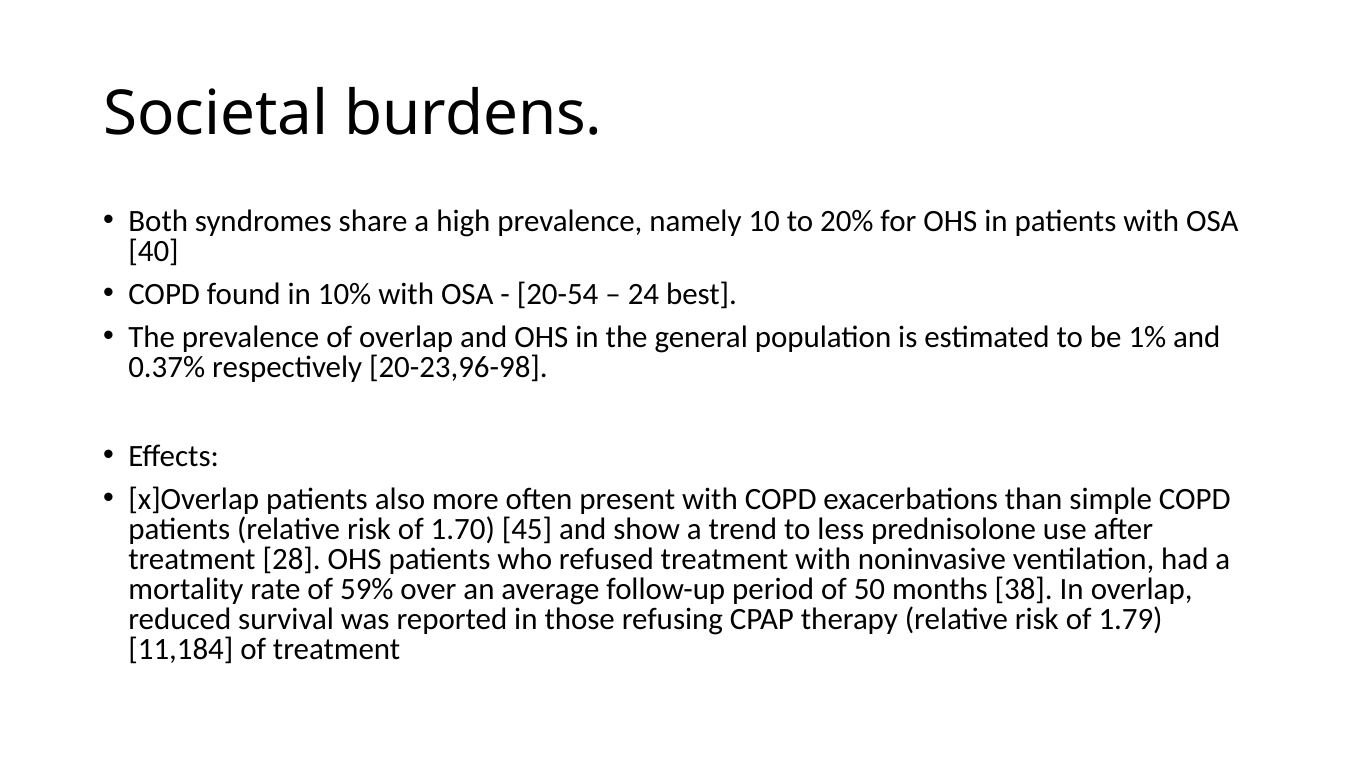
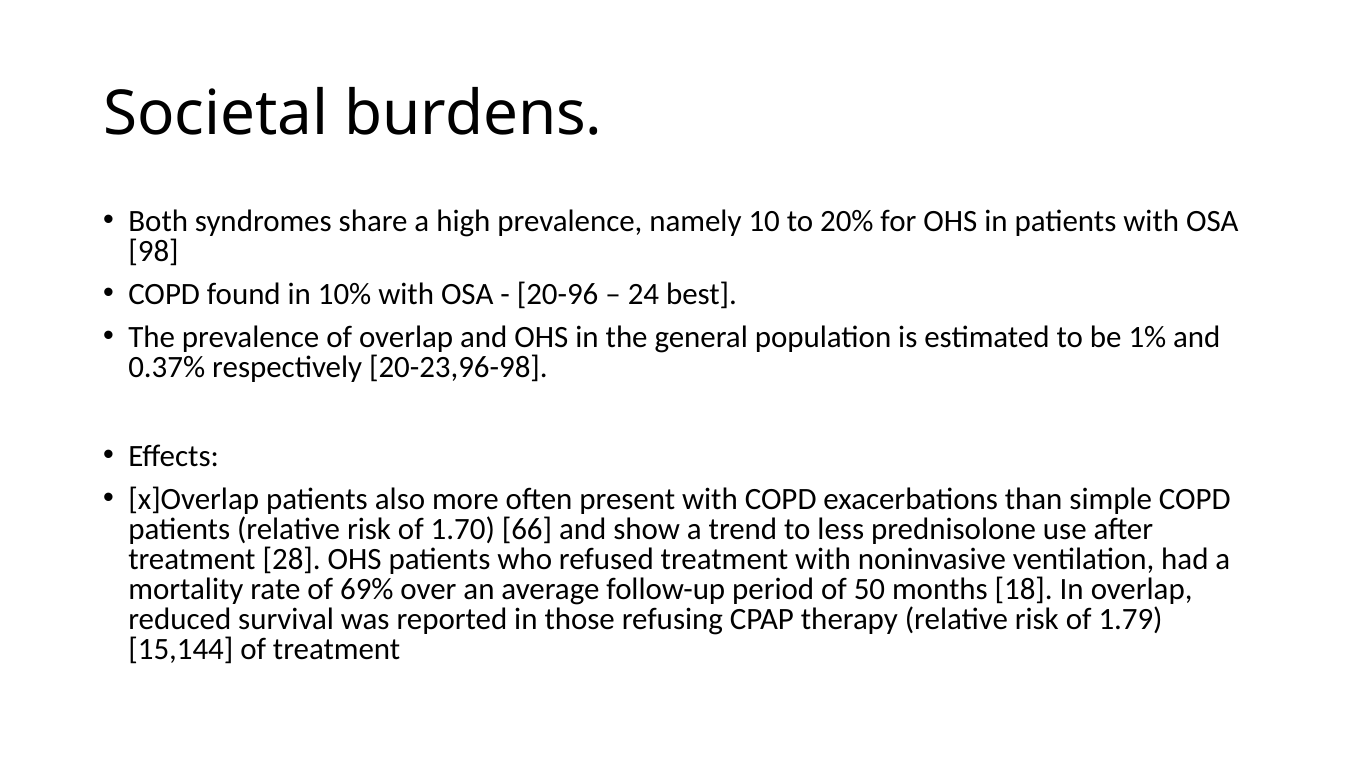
40: 40 -> 98
20-54: 20-54 -> 20-96
45: 45 -> 66
59%: 59% -> 69%
38: 38 -> 18
11,184: 11,184 -> 15,144
